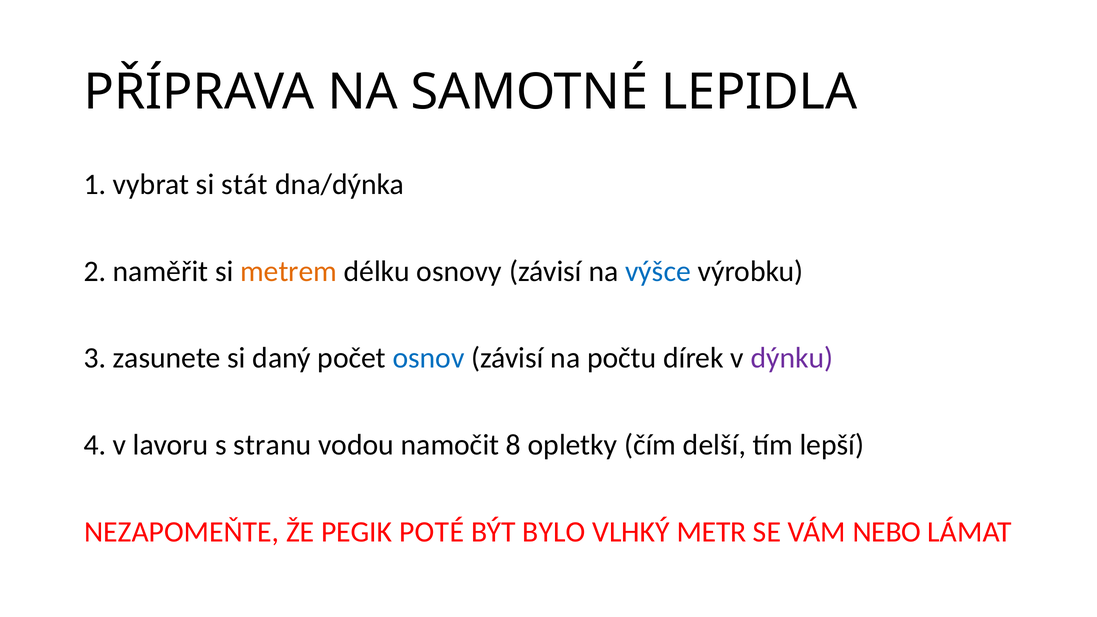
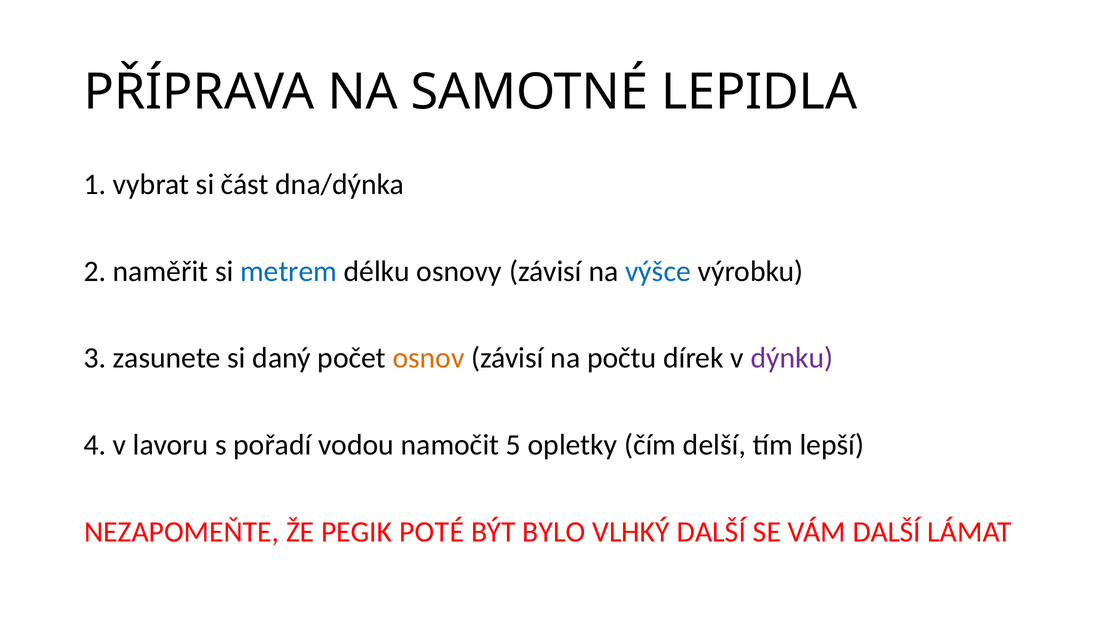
stát: stát -> část
metrem colour: orange -> blue
osnov colour: blue -> orange
stranu: stranu -> pořadí
8: 8 -> 5
VLHKÝ METR: METR -> DALŠÍ
VÁM NEBO: NEBO -> DALŠÍ
